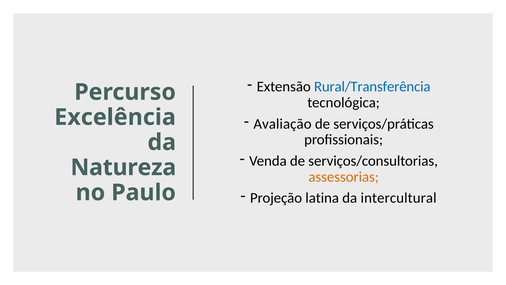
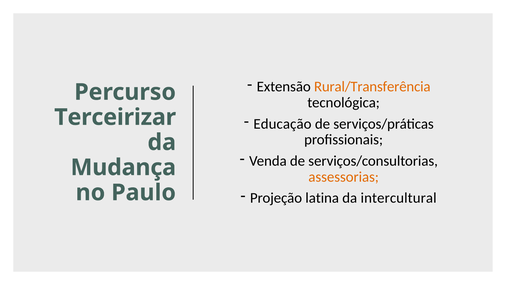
Rural/Transferência colour: blue -> orange
Excelência: Excelência -> Terceirizar
Avaliação: Avaliação -> Educação
Natureza: Natureza -> Mudança
